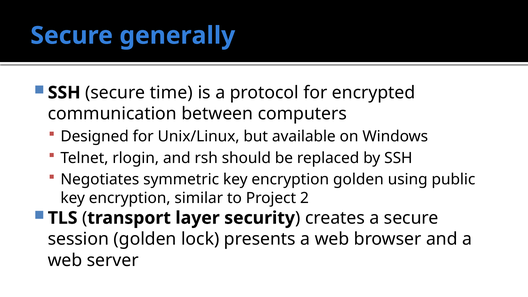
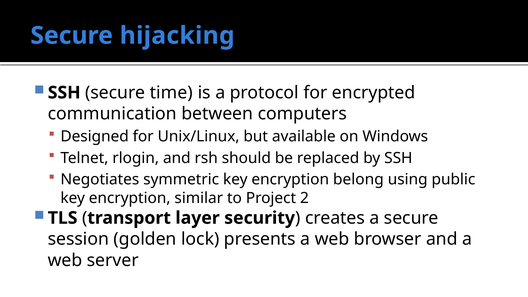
generally: generally -> hijacking
encryption golden: golden -> belong
